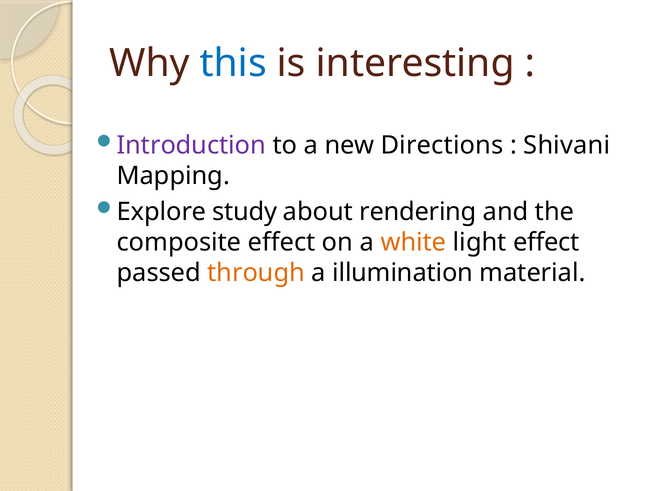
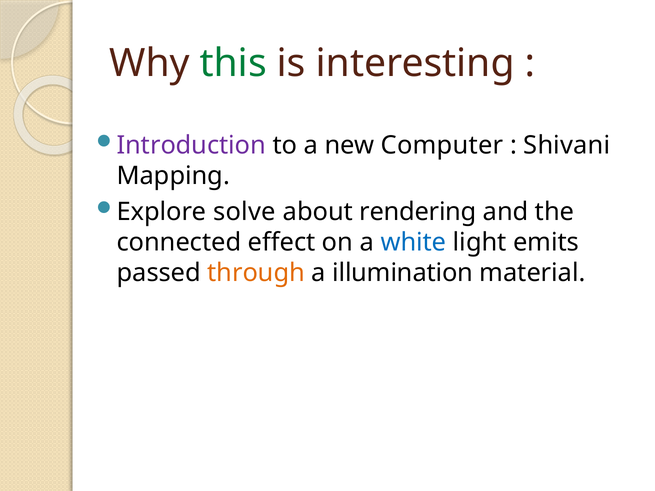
this colour: blue -> green
Directions: Directions -> Computer
study: study -> solve
composite: composite -> connected
white colour: orange -> blue
light effect: effect -> emits
